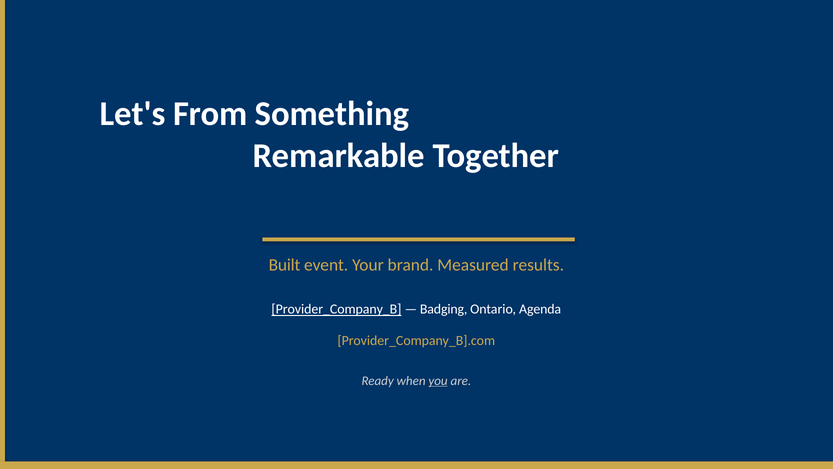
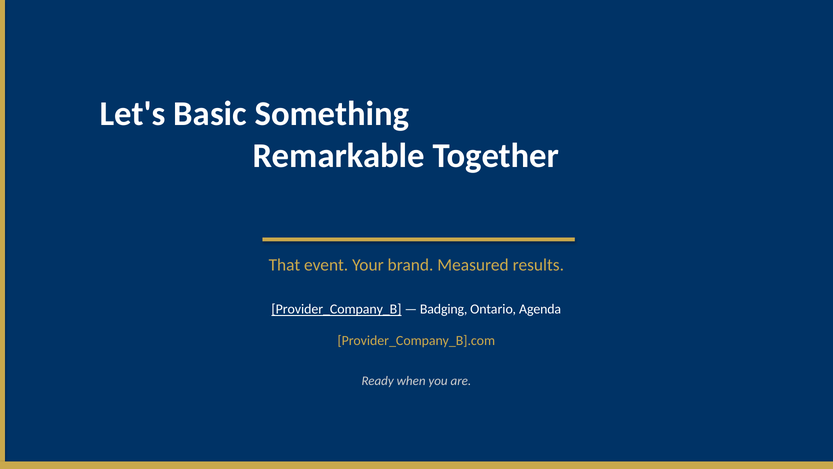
From: From -> Basic
Built: Built -> That
you underline: present -> none
